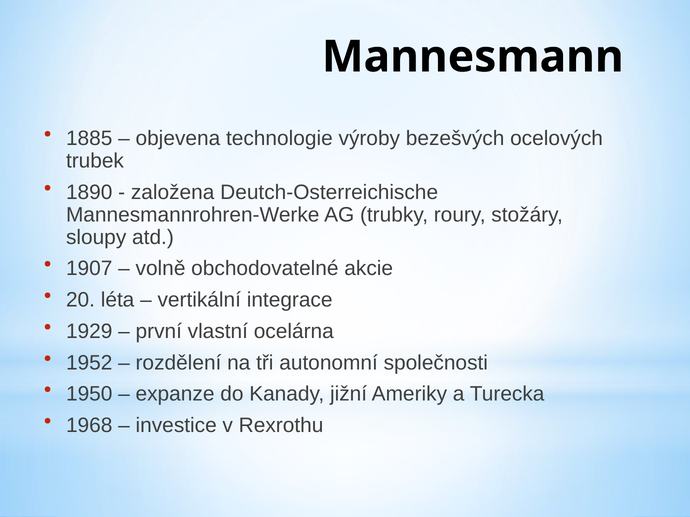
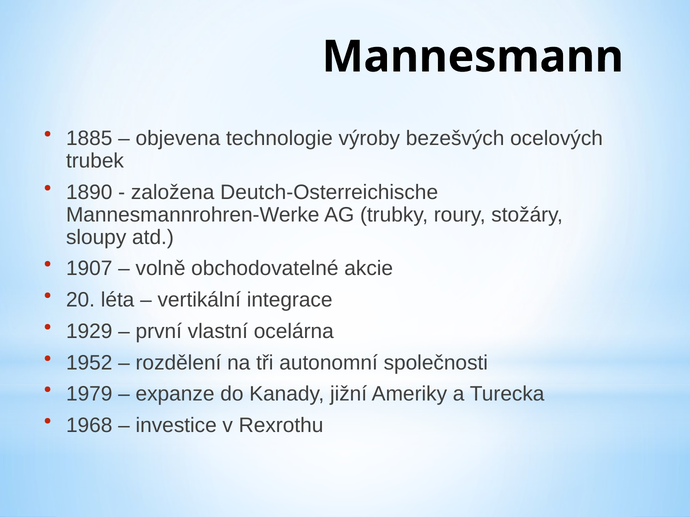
1950: 1950 -> 1979
